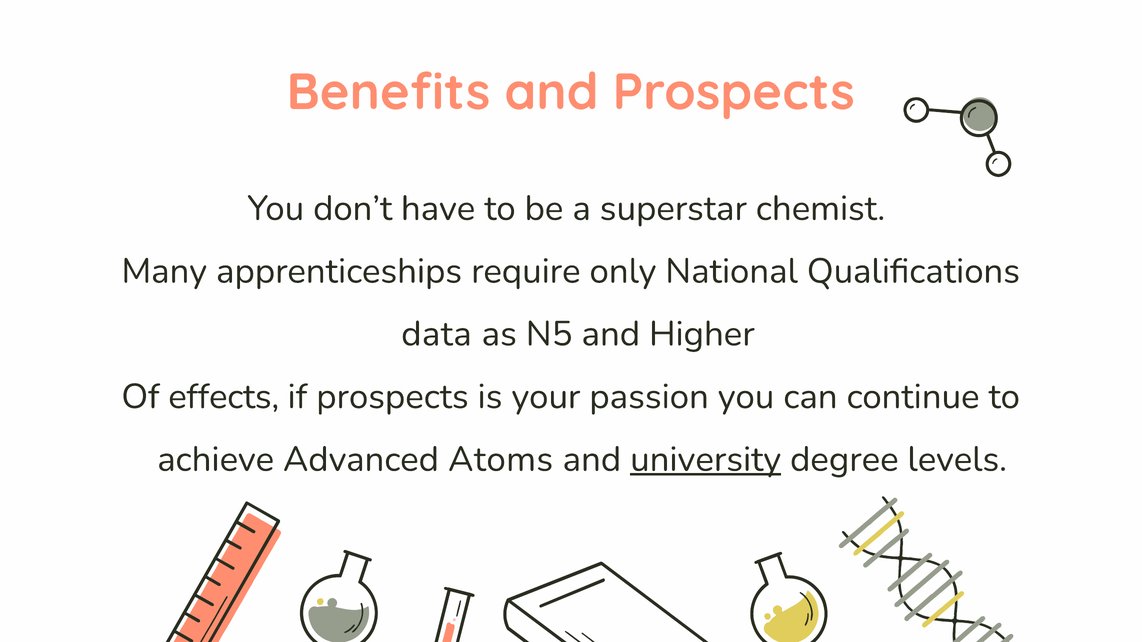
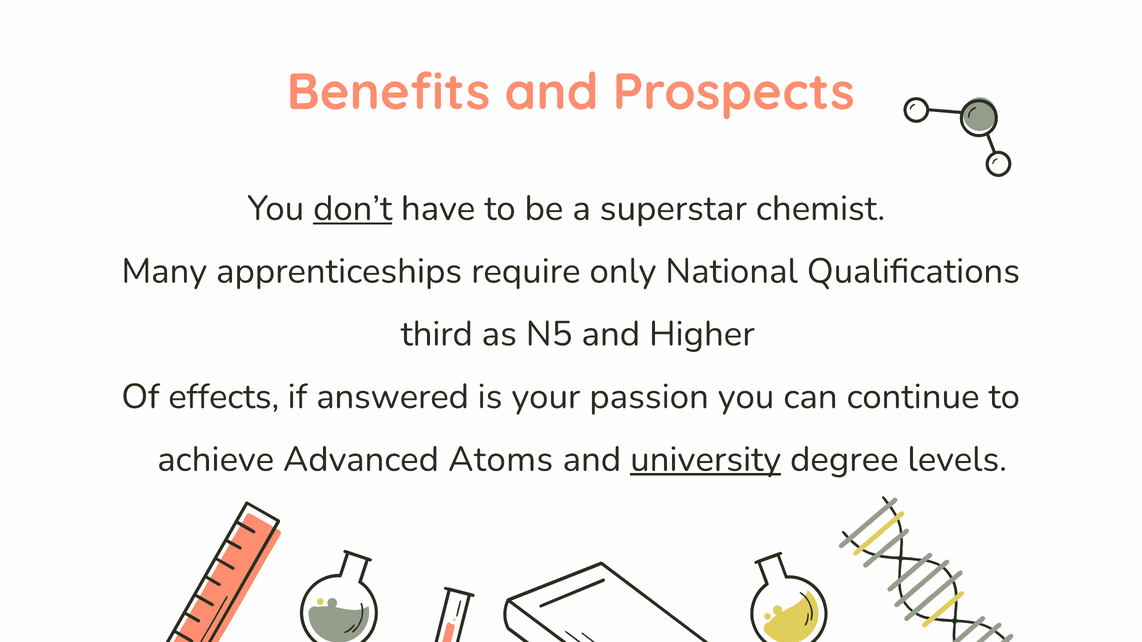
don’t underline: none -> present
data: data -> third
if prospects: prospects -> answered
